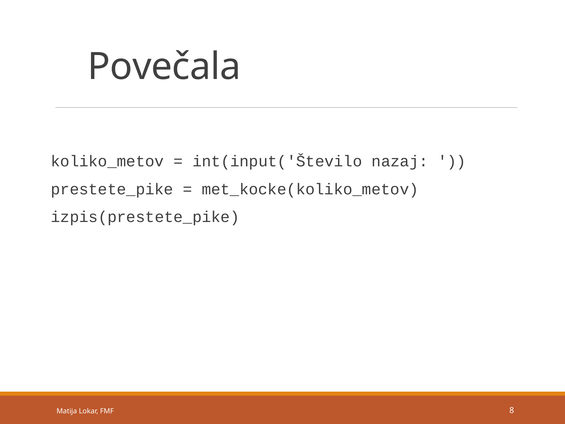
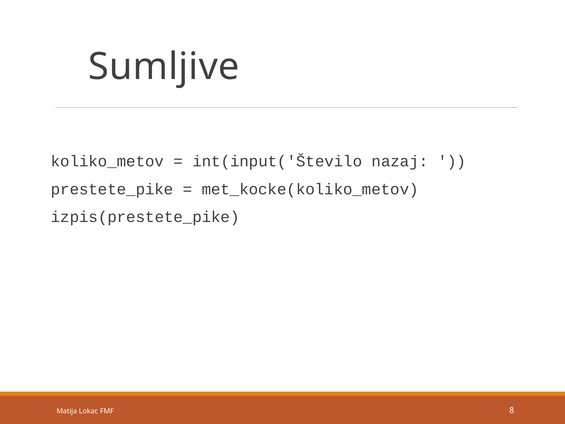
Povečala: Povečala -> Sumljive
